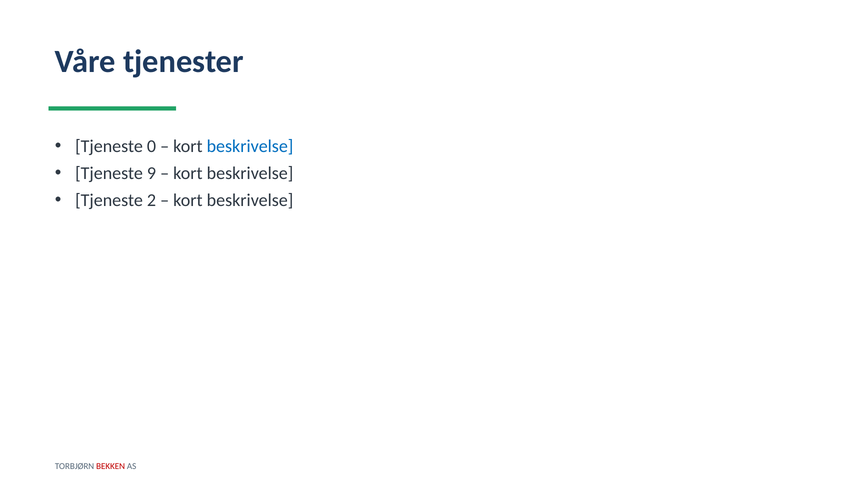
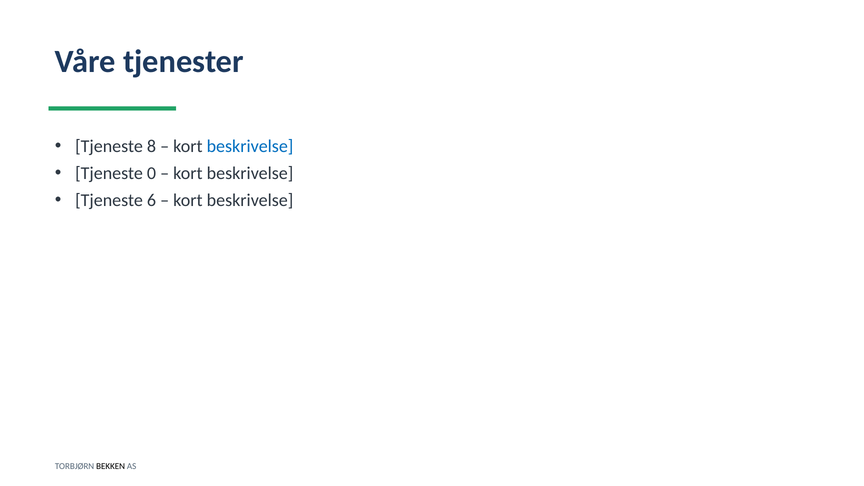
0: 0 -> 8
9: 9 -> 0
2: 2 -> 6
BEKKEN colour: red -> black
